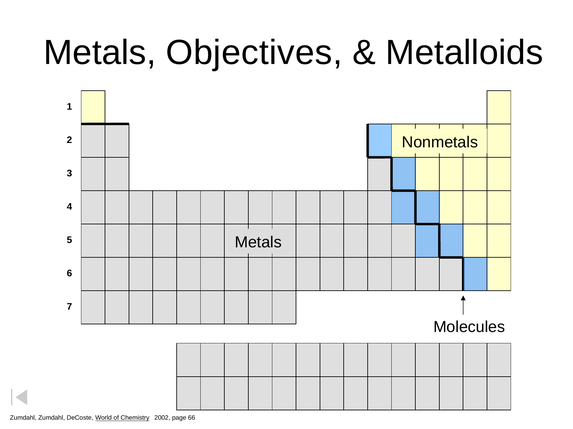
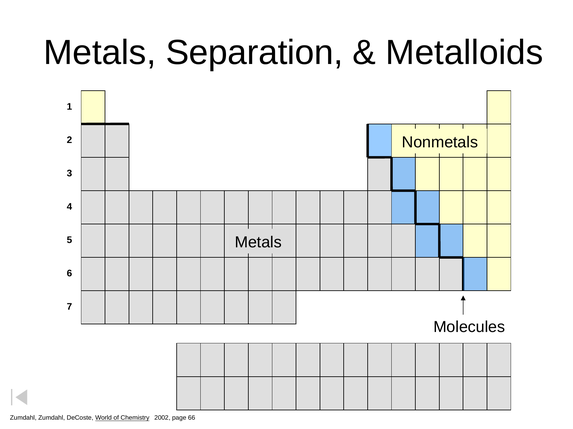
Objectives: Objectives -> Separation
